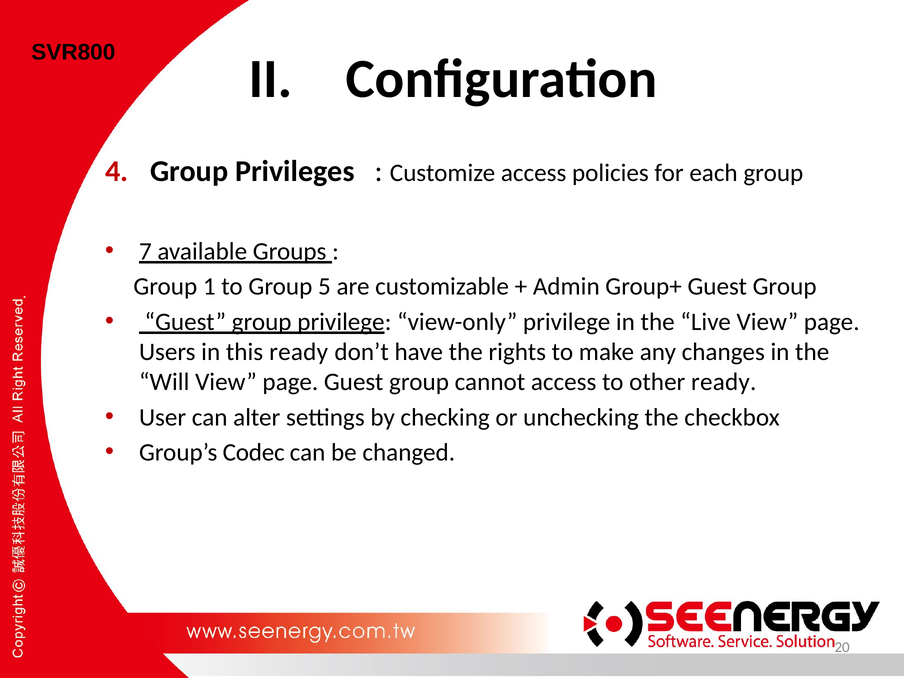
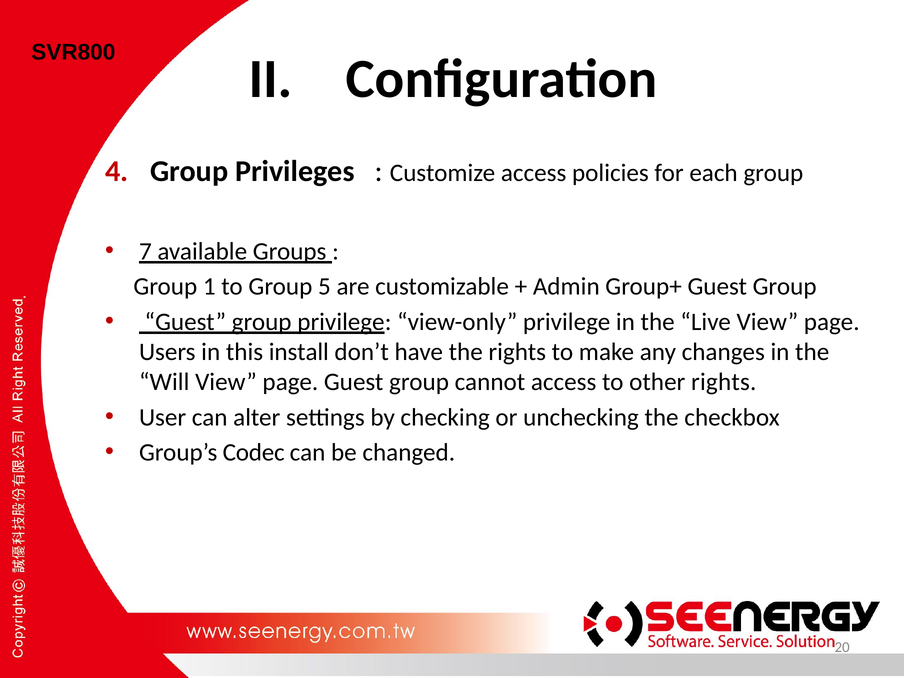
this ready: ready -> install
other ready: ready -> rights
